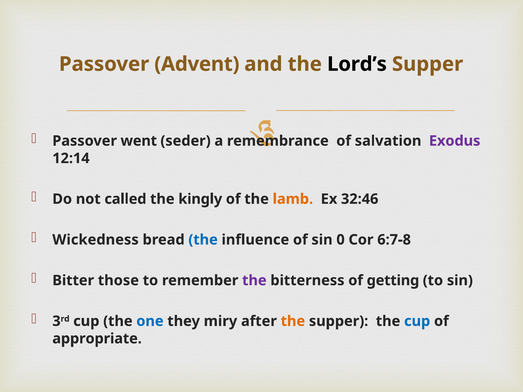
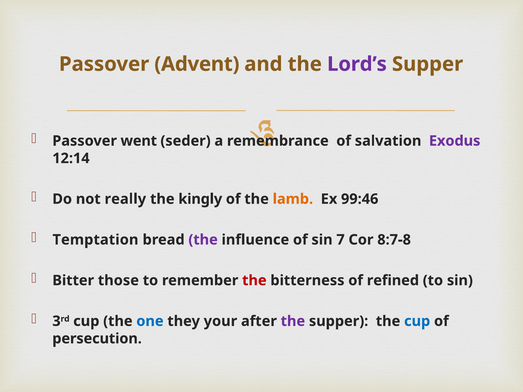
Lord’s colour: black -> purple
called: called -> really
32:46: 32:46 -> 99:46
Wickedness: Wickedness -> Temptation
the at (203, 240) colour: blue -> purple
0: 0 -> 7
6:7-8: 6:7-8 -> 8:7-8
the at (254, 281) colour: purple -> red
getting: getting -> refined
miry: miry -> your
the at (293, 321) colour: orange -> purple
appropriate: appropriate -> persecution
